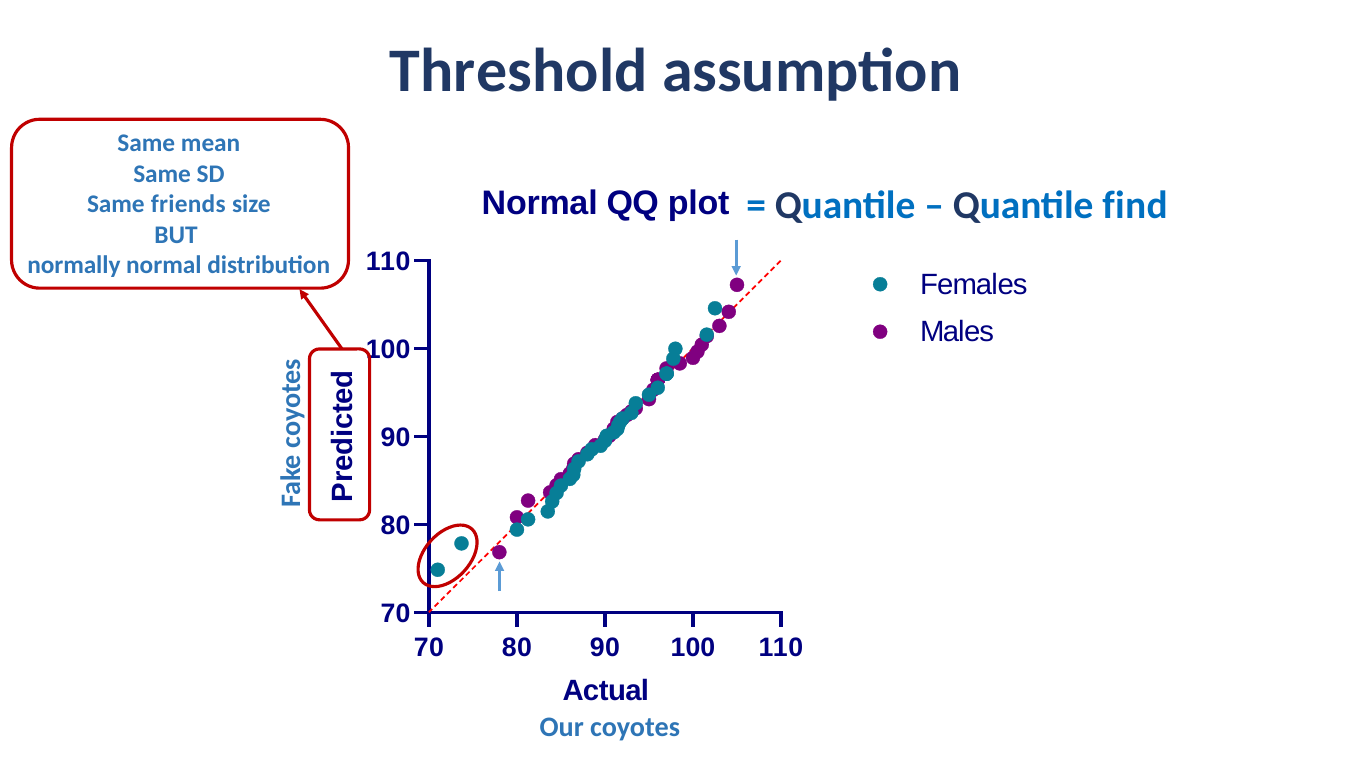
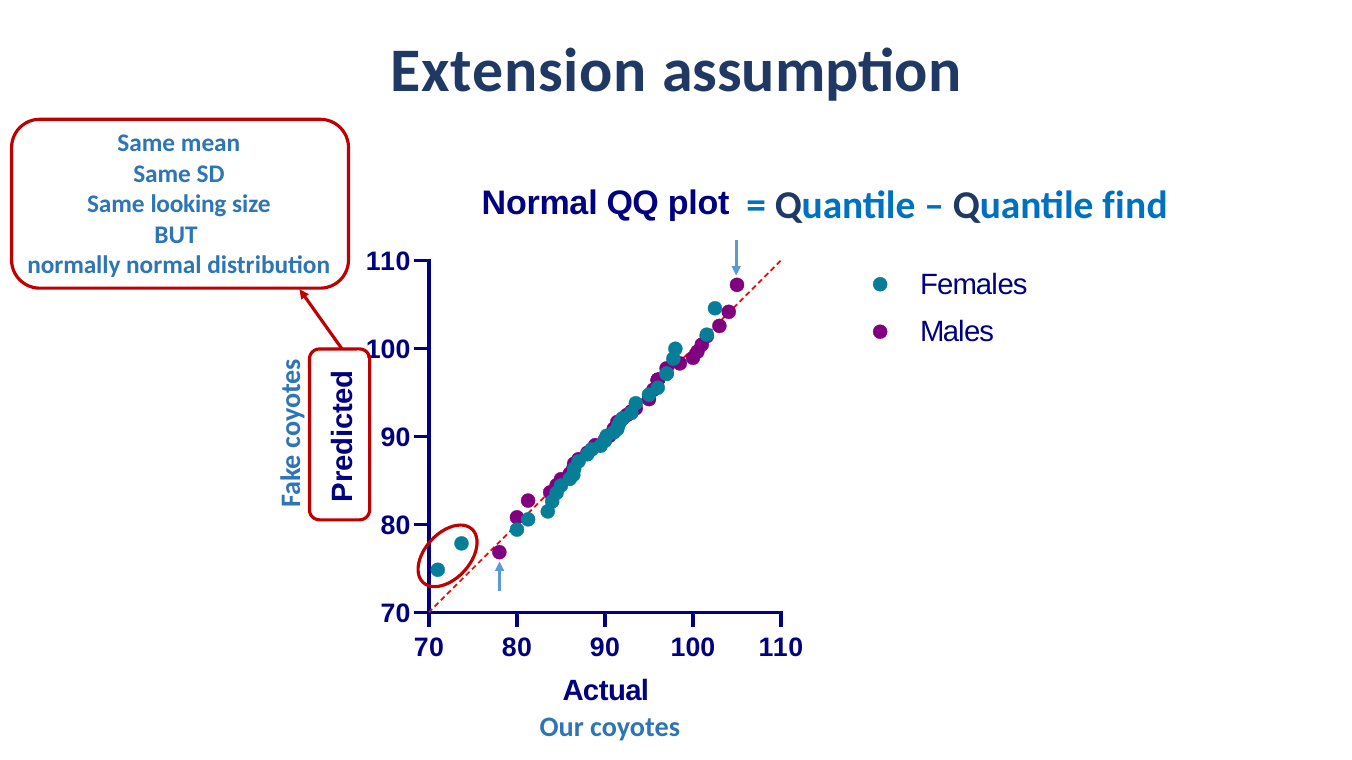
Threshold: Threshold -> Extension
friends: friends -> looking
